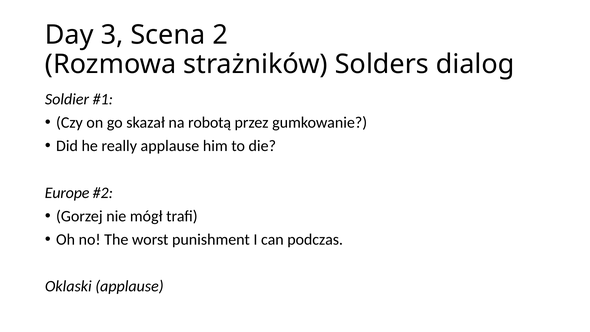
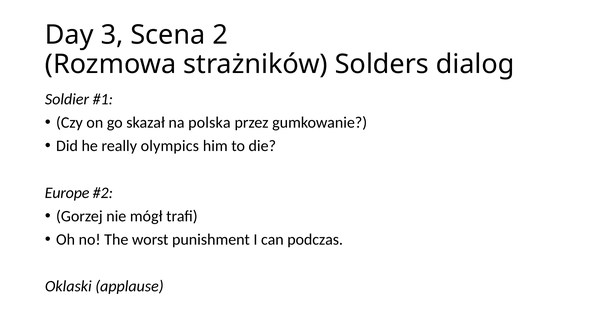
robotą: robotą -> polska
really applause: applause -> olympics
